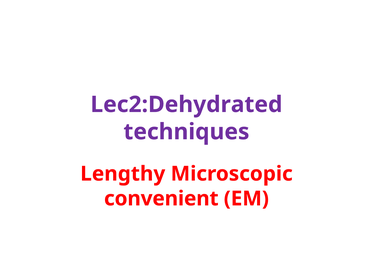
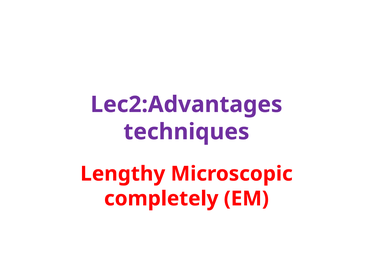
Lec2:Dehydrated: Lec2:Dehydrated -> Lec2:Advantages
convenient: convenient -> completely
